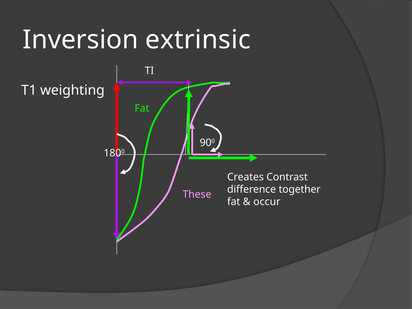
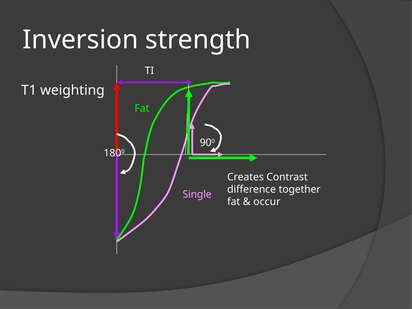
extrinsic: extrinsic -> strength
These: These -> Single
